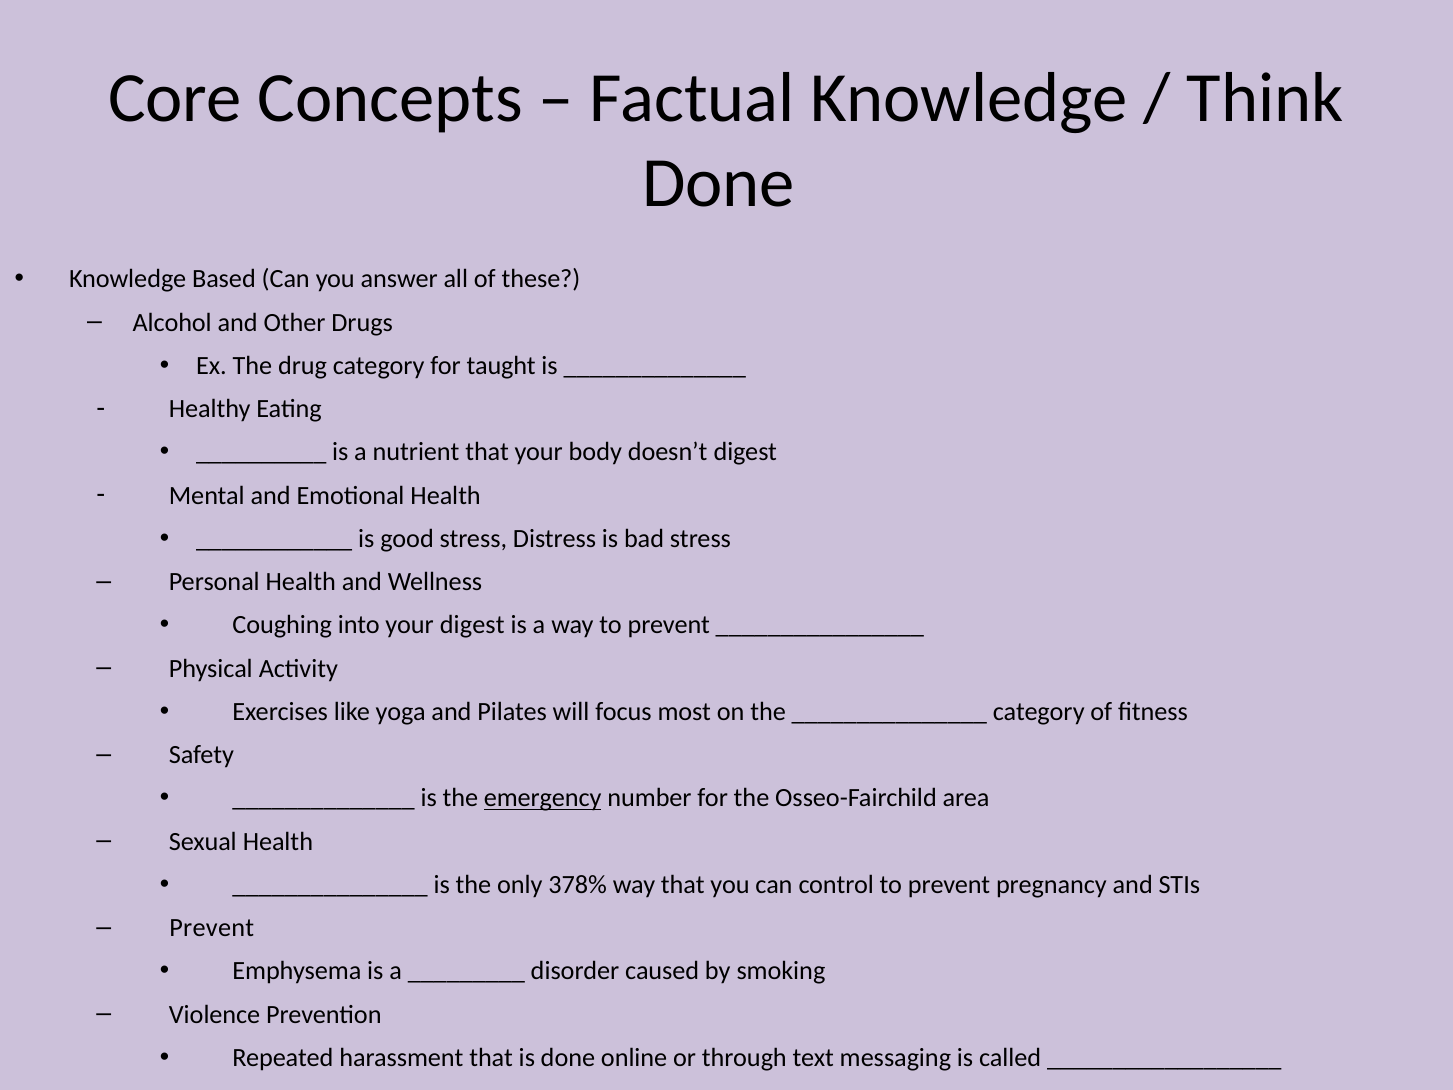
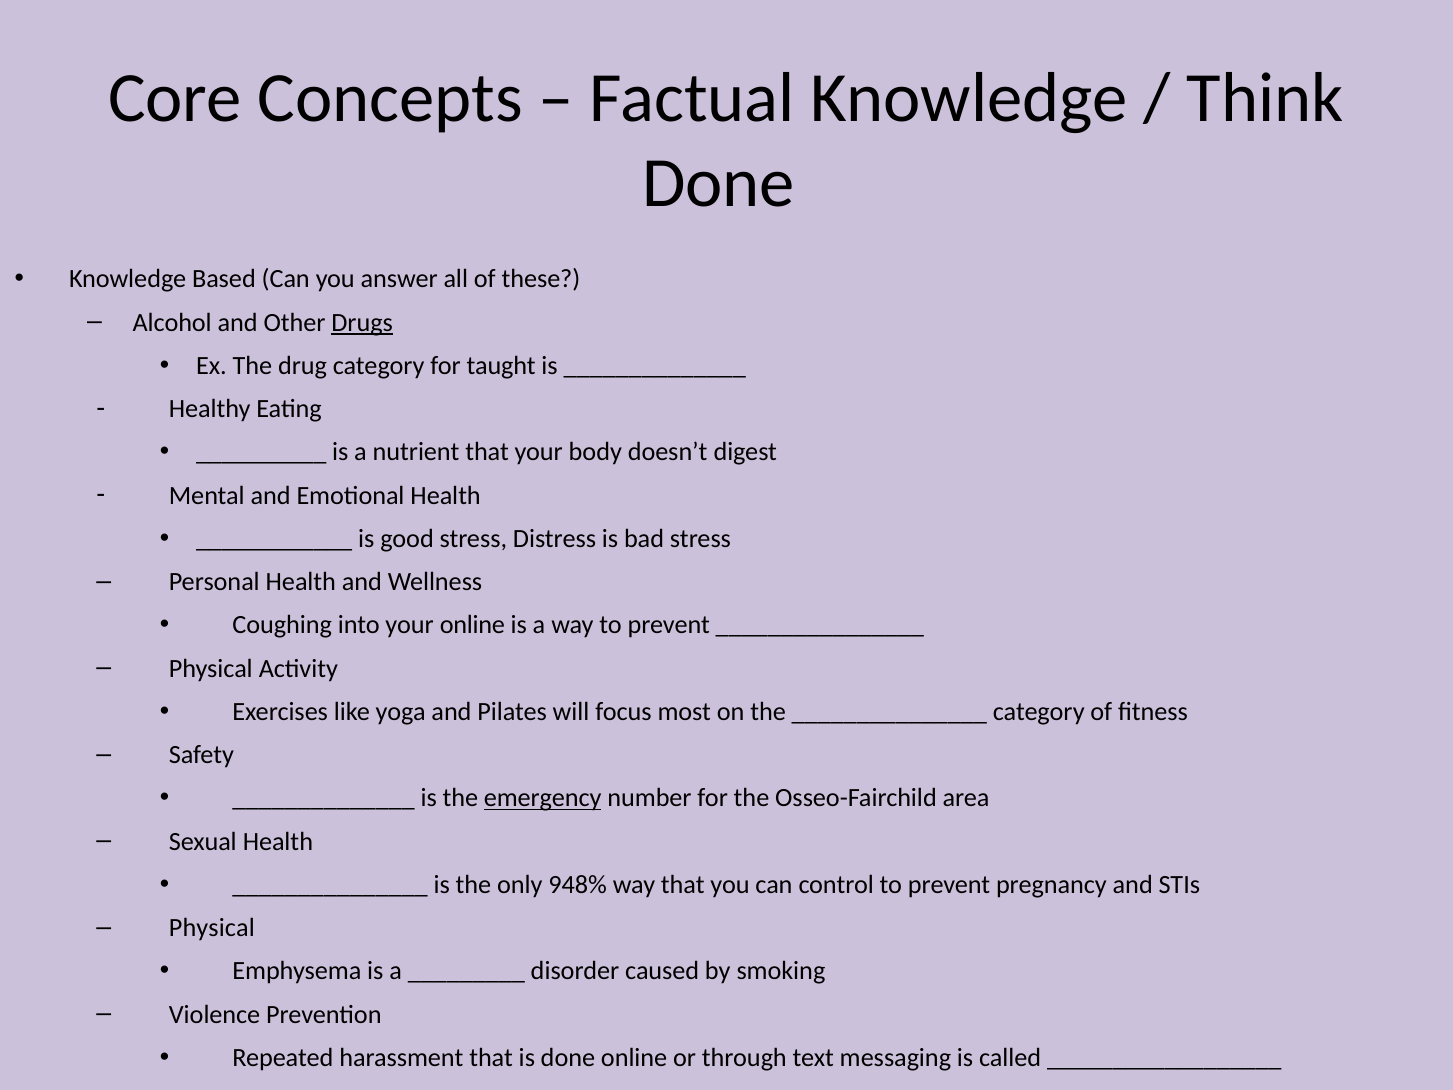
Drugs underline: none -> present
your digest: digest -> online
378%: 378% -> 948%
Prevent at (212, 928): Prevent -> Physical
